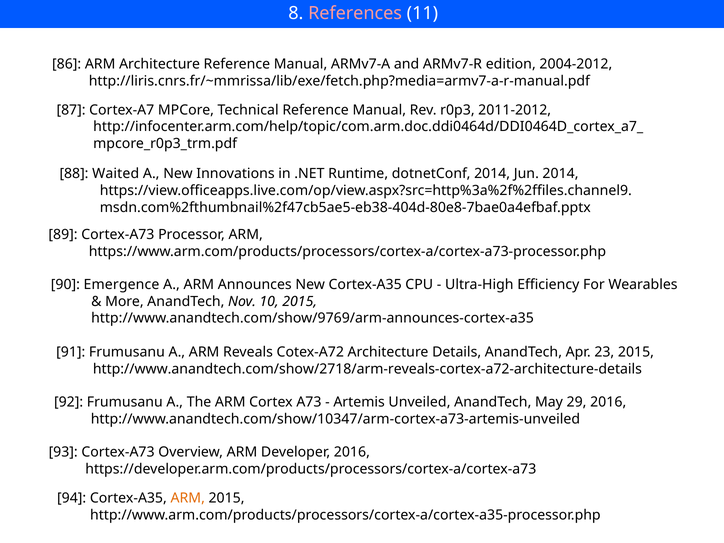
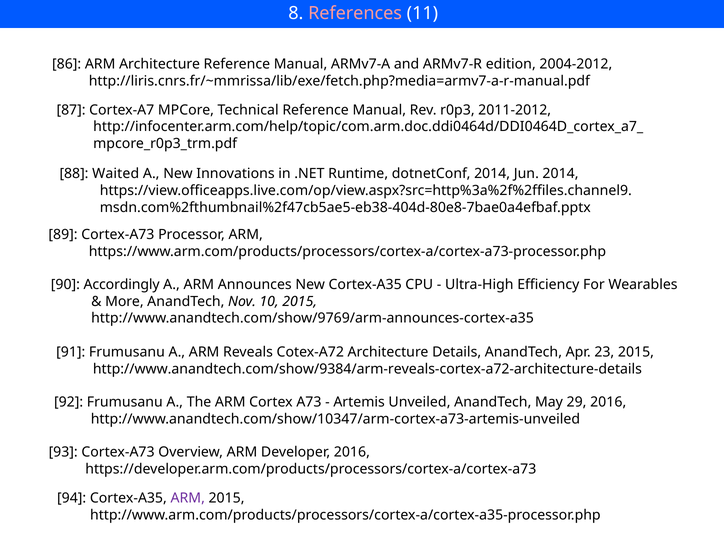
Emergence: Emergence -> Accordingly
http://www.anandtech.com/show/2718/arm-reveals-cortex-a72-architecture-details: http://www.anandtech.com/show/2718/arm-reveals-cortex-a72-architecture-details -> http://www.anandtech.com/show/9384/arm-reveals-cortex-a72-architecture-details
ARM at (188, 498) colour: orange -> purple
